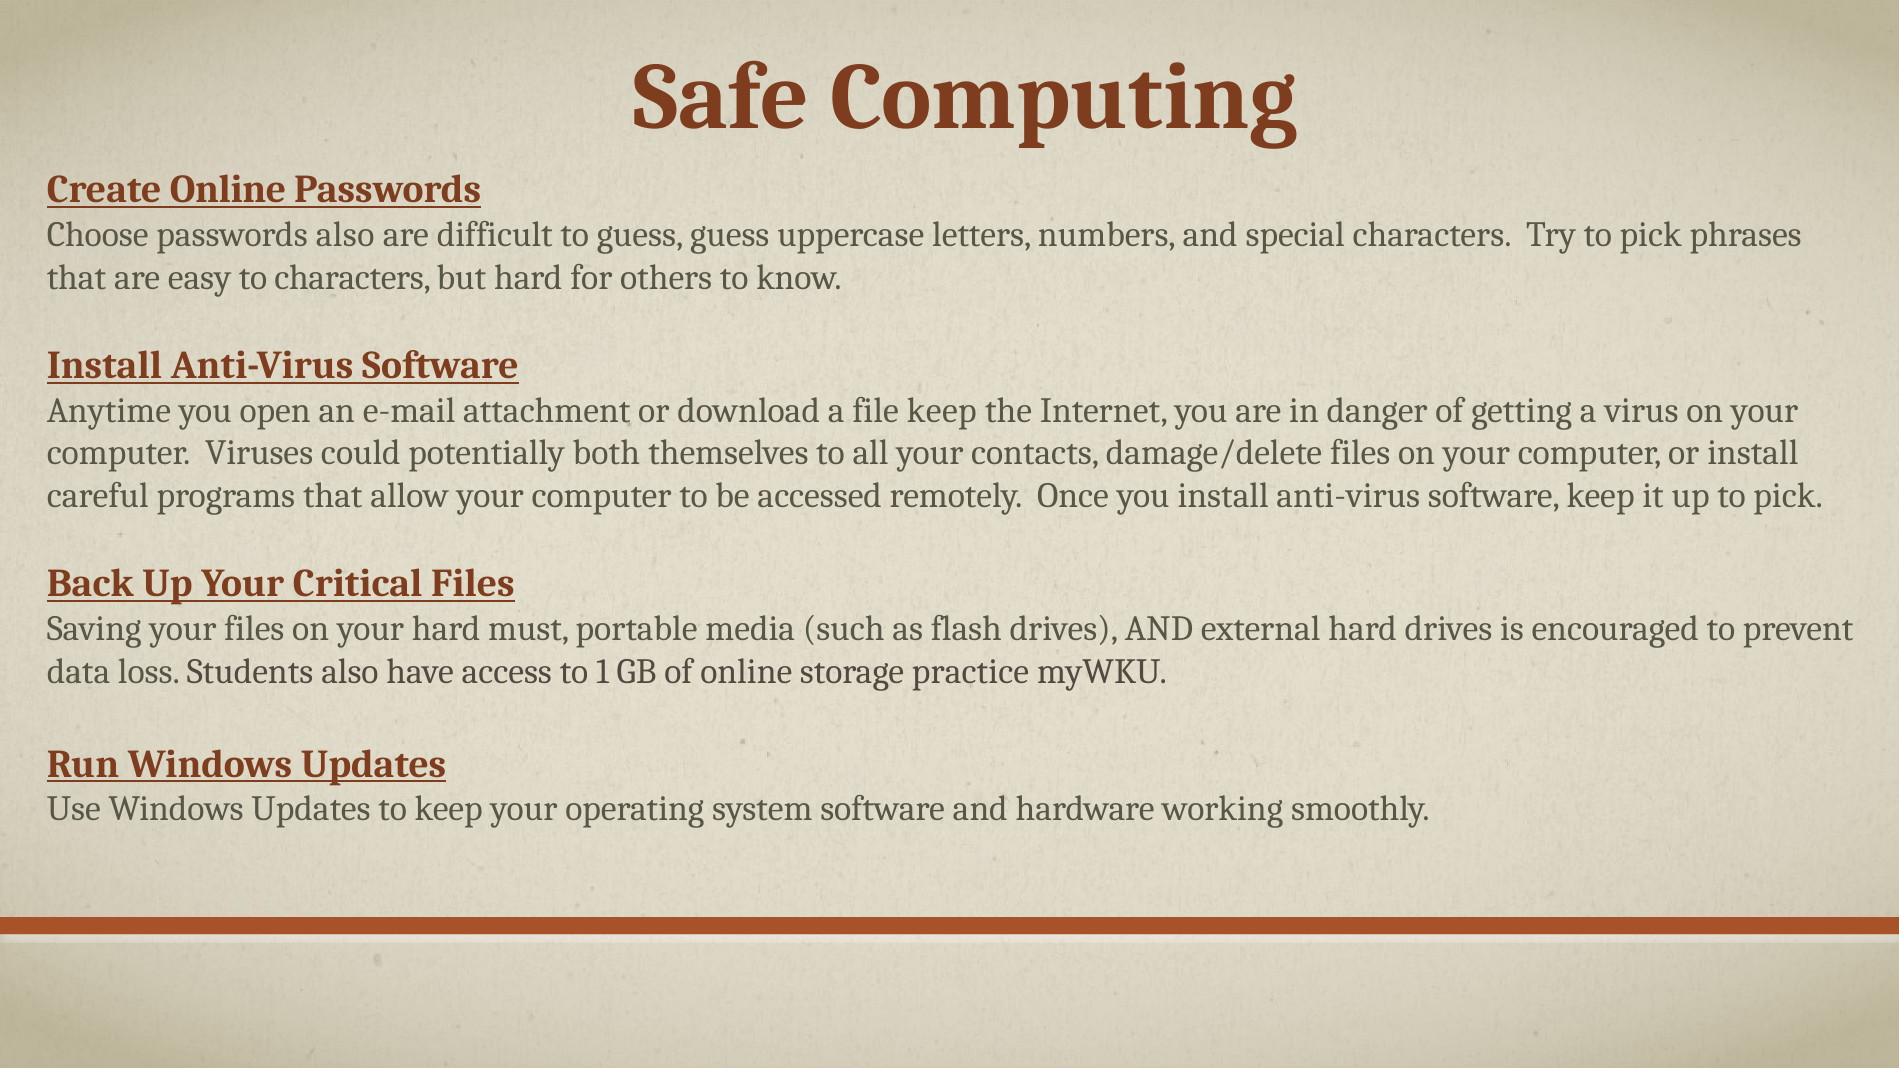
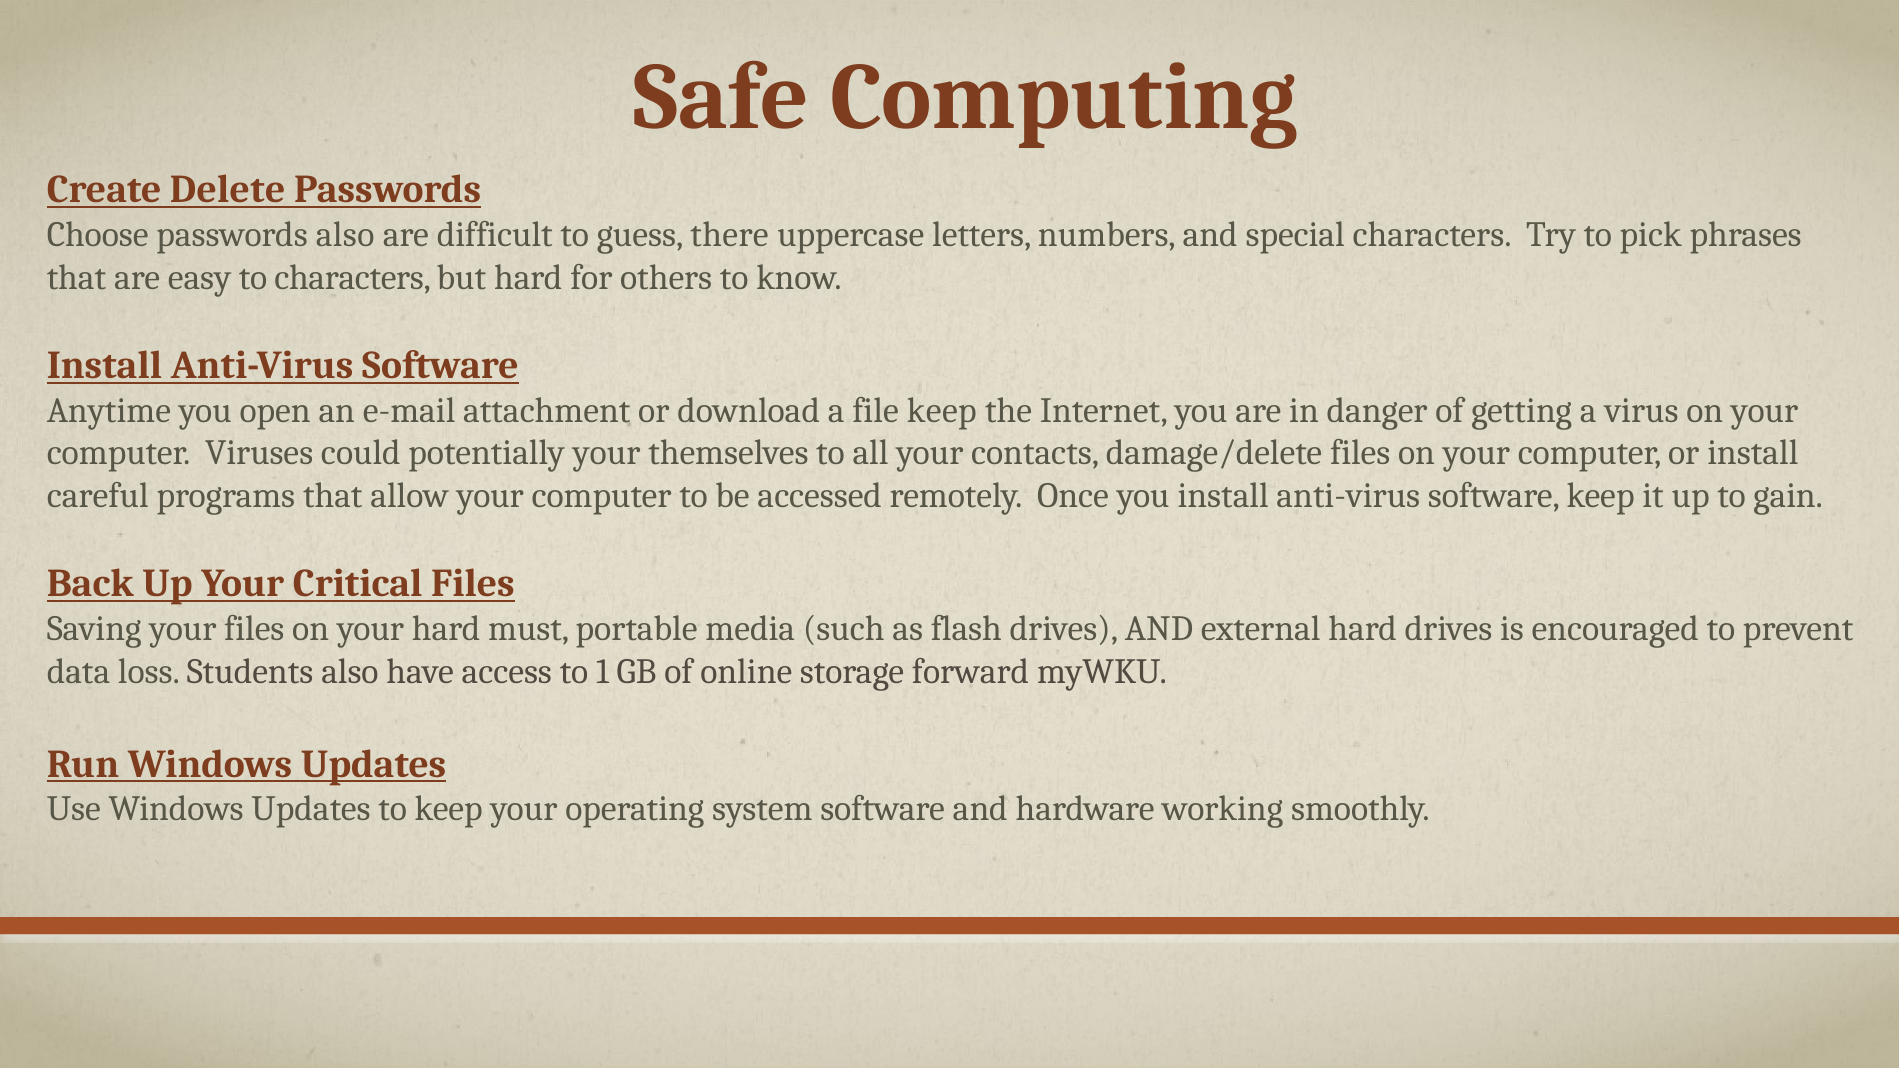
Create Online: Online -> Delete
guess guess: guess -> there
potentially both: both -> your
up to pick: pick -> gain
practice: practice -> forward
